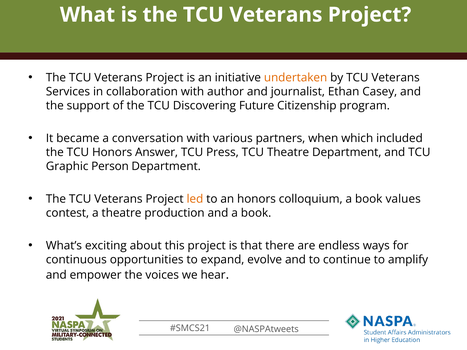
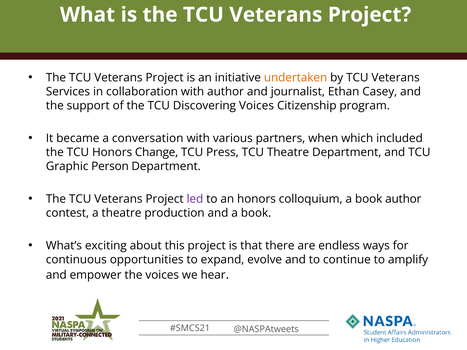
Discovering Future: Future -> Voices
Answer: Answer -> Change
led colour: orange -> purple
book values: values -> author
